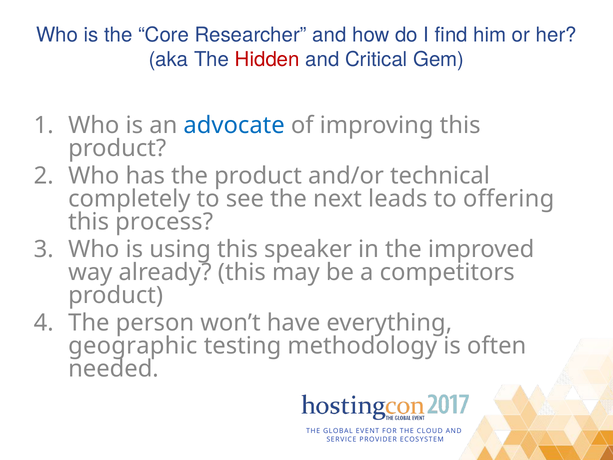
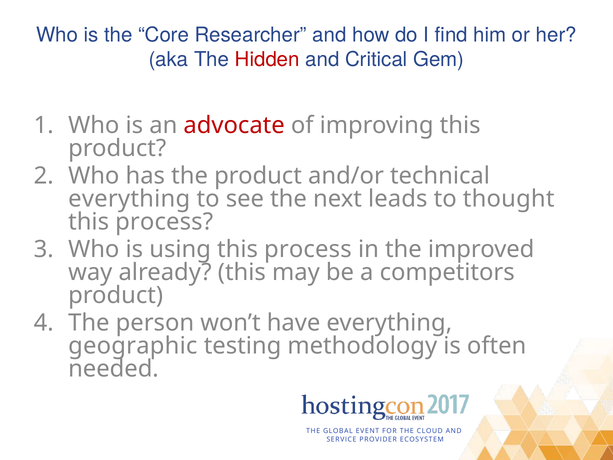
advocate colour: blue -> red
completely at (129, 199): completely -> everything
offering: offering -> thought
using this speaker: speaker -> process
